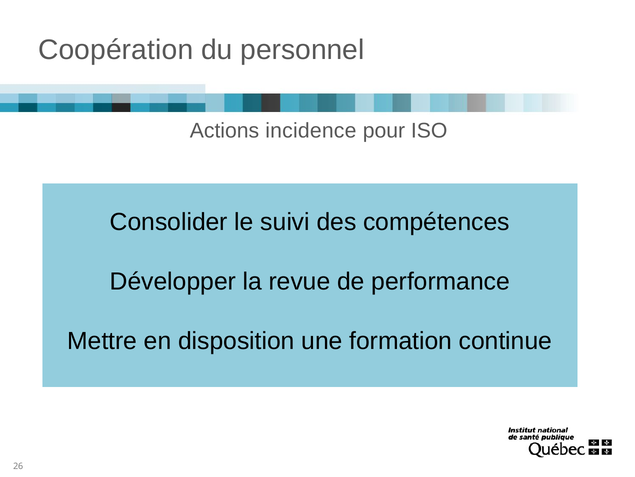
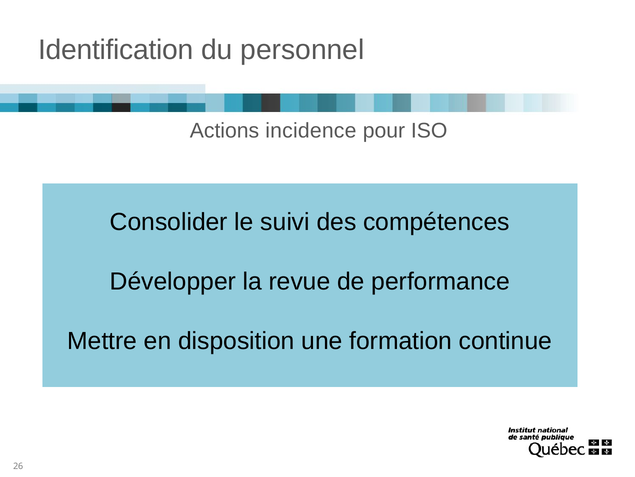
Coopération: Coopération -> Identification
